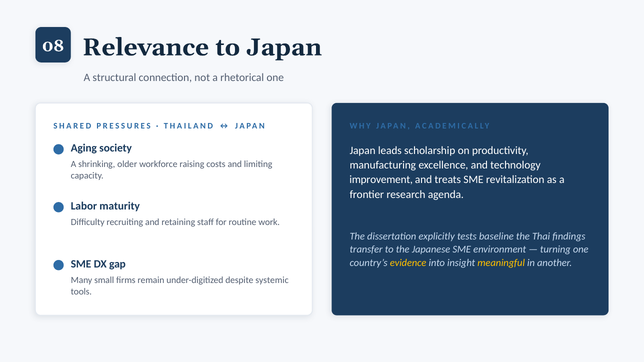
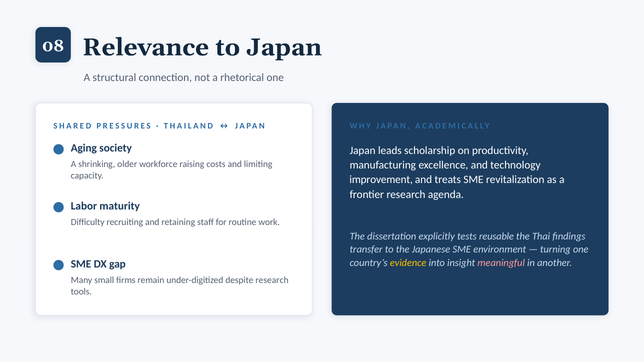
baseline: baseline -> reusable
meaningful colour: yellow -> pink
despite systemic: systemic -> research
